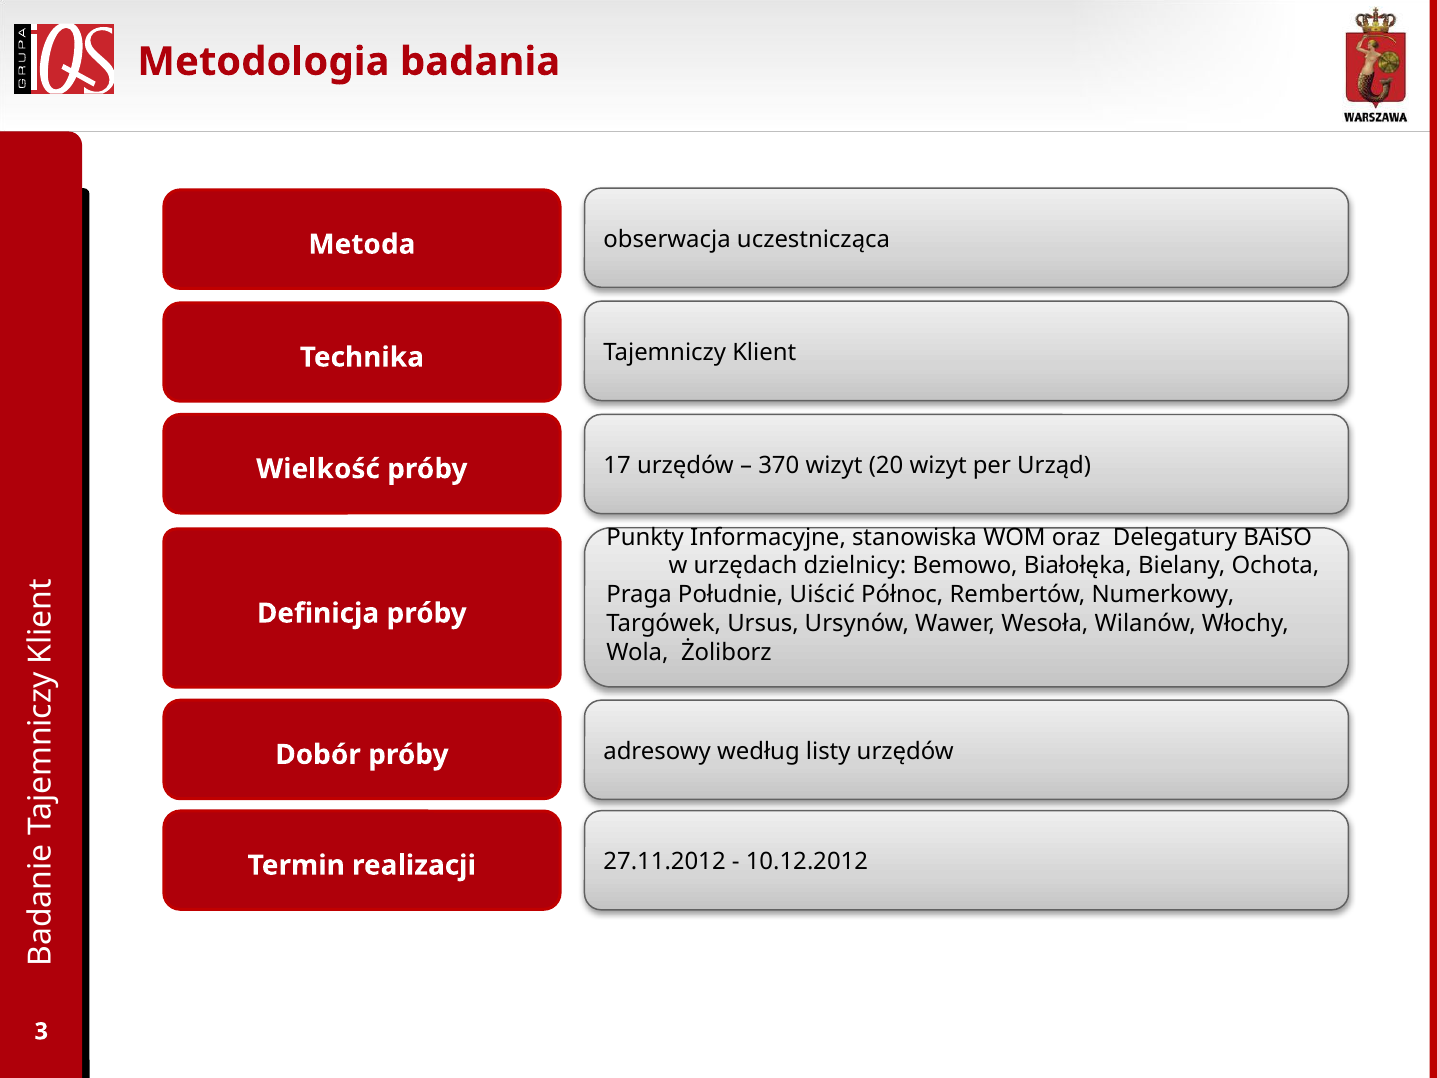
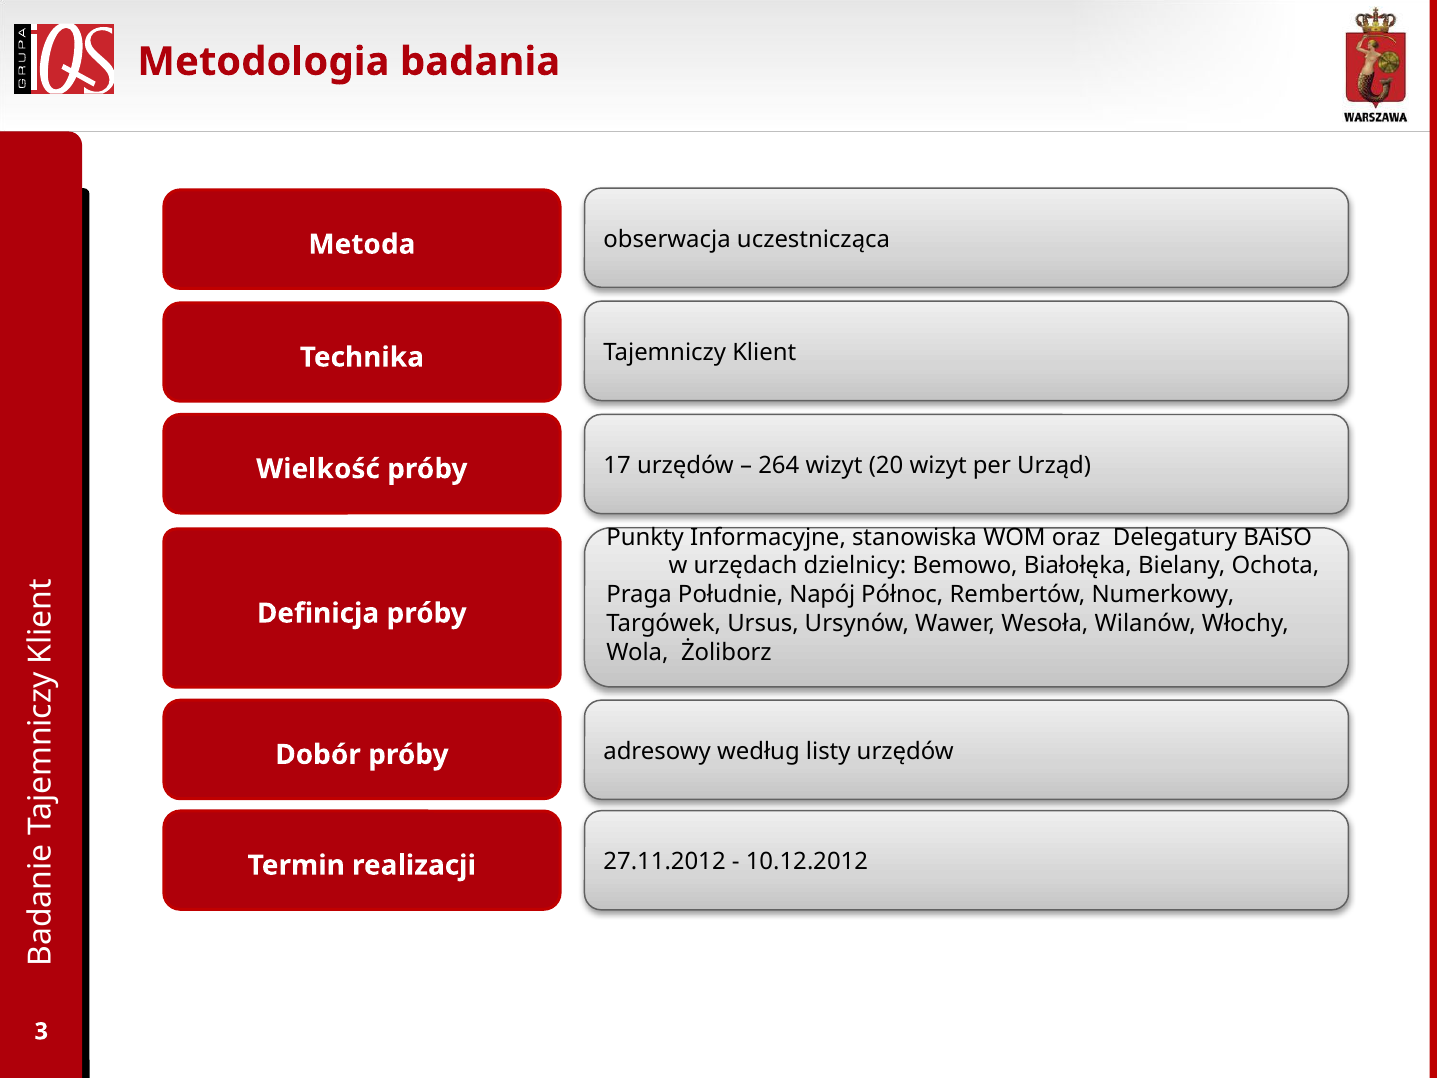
370: 370 -> 264
Uiścić: Uiścić -> Napój
